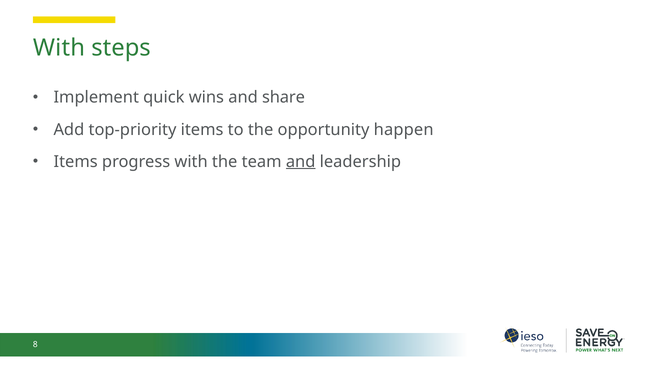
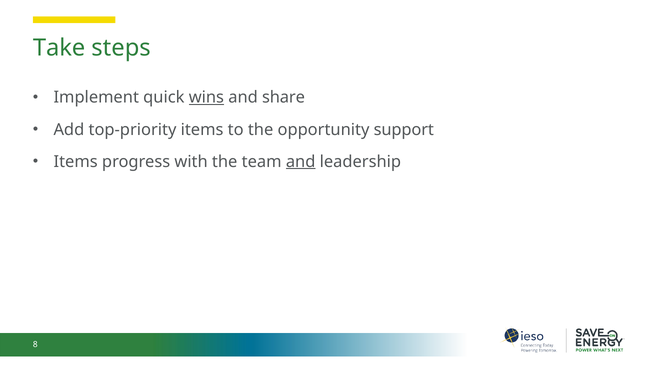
With at (59, 48): With -> Take
wins underline: none -> present
happen: happen -> support
